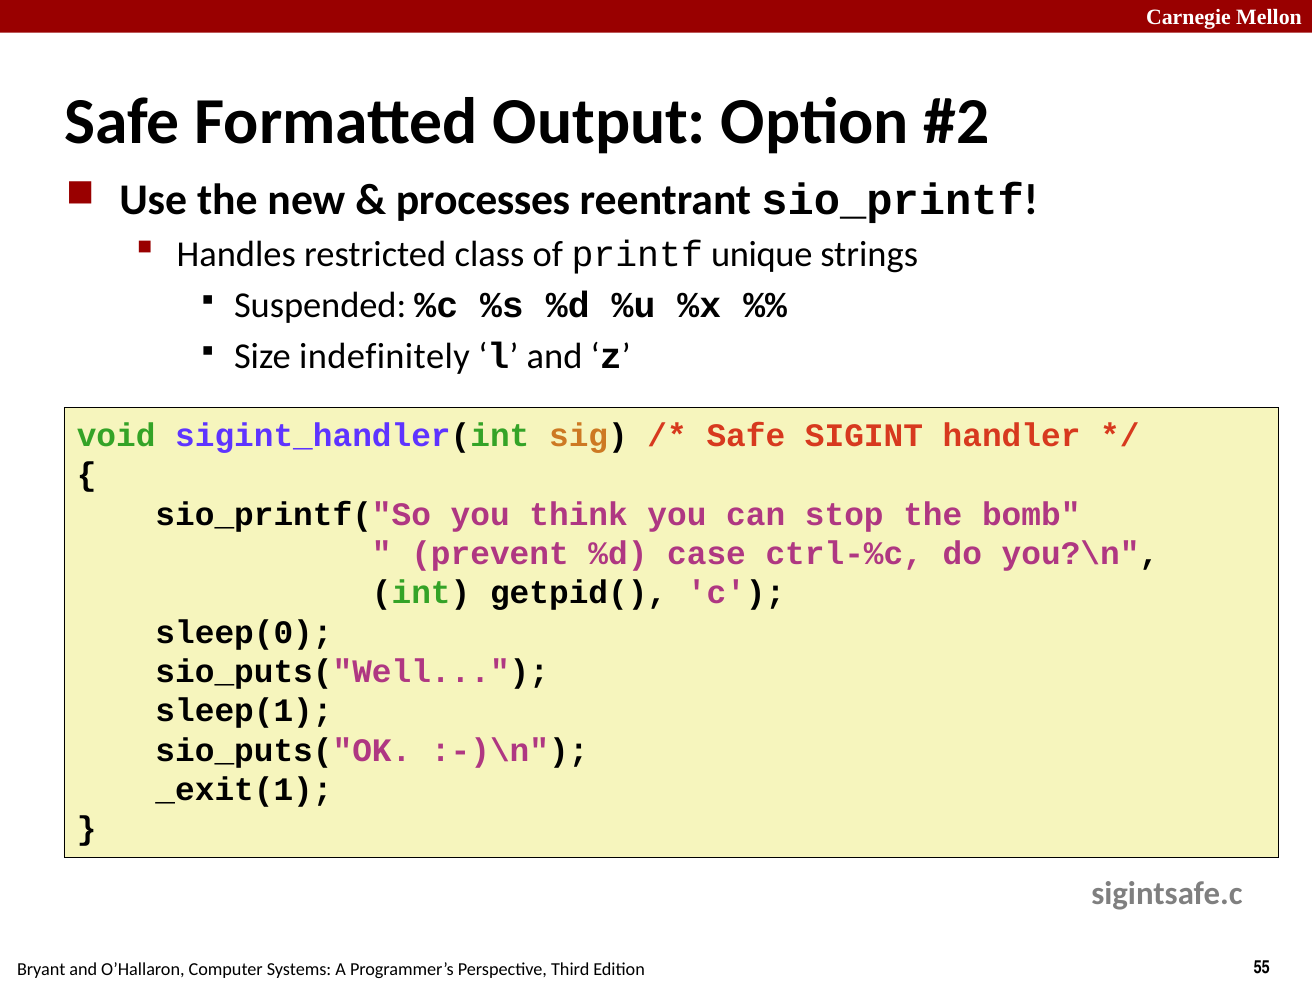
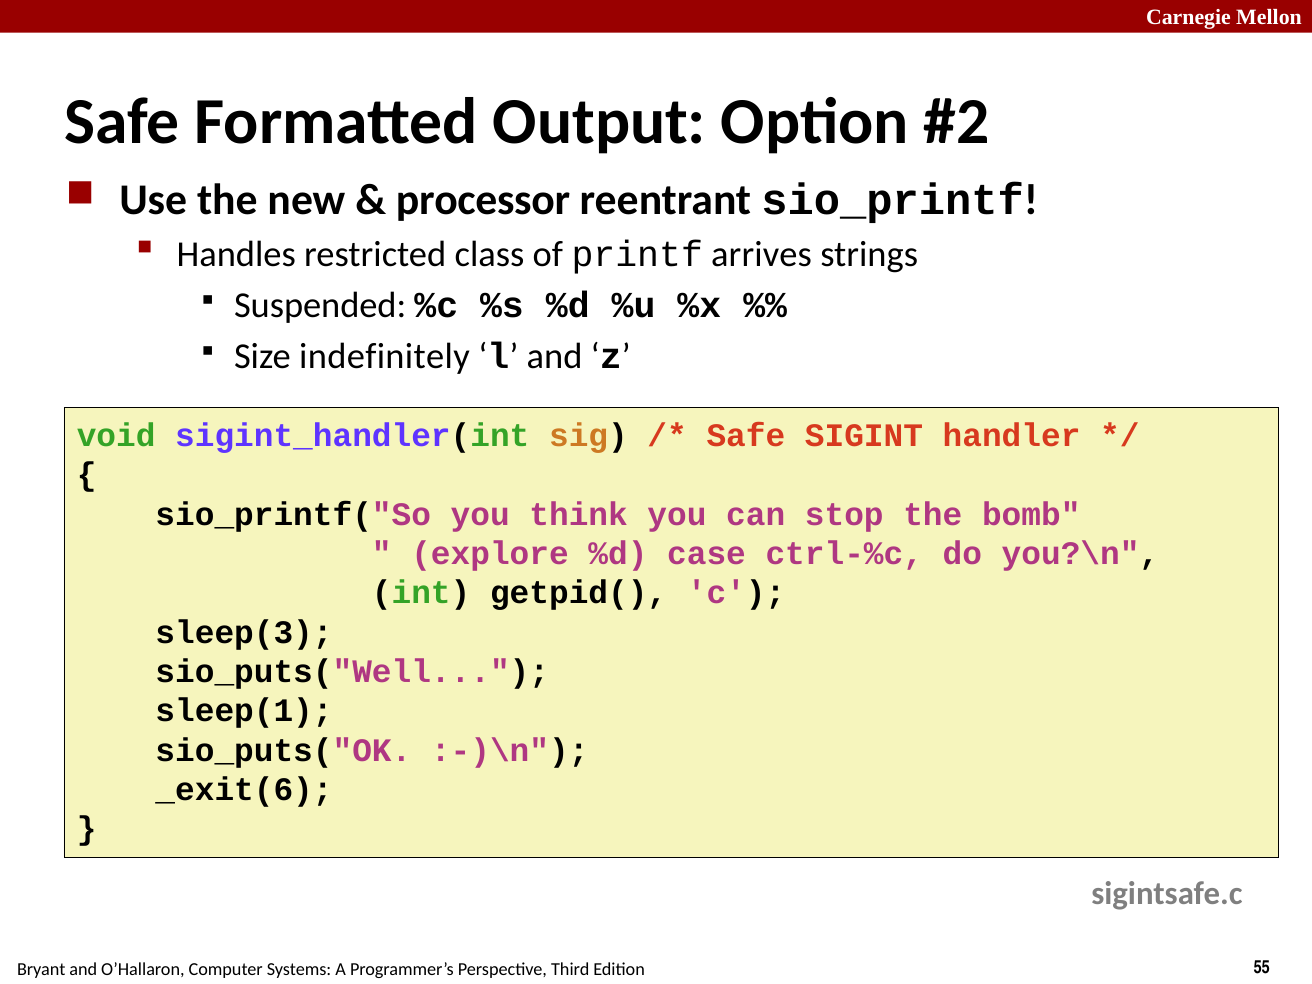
processes: processes -> processor
unique: unique -> arrives
prevent: prevent -> explore
sleep(0: sleep(0 -> sleep(3
_exit(1: _exit(1 -> _exit(6
